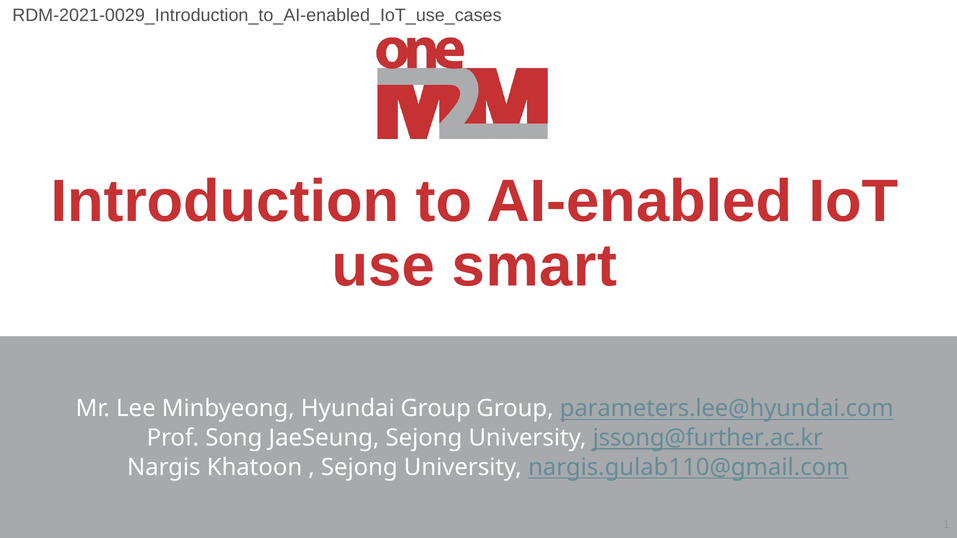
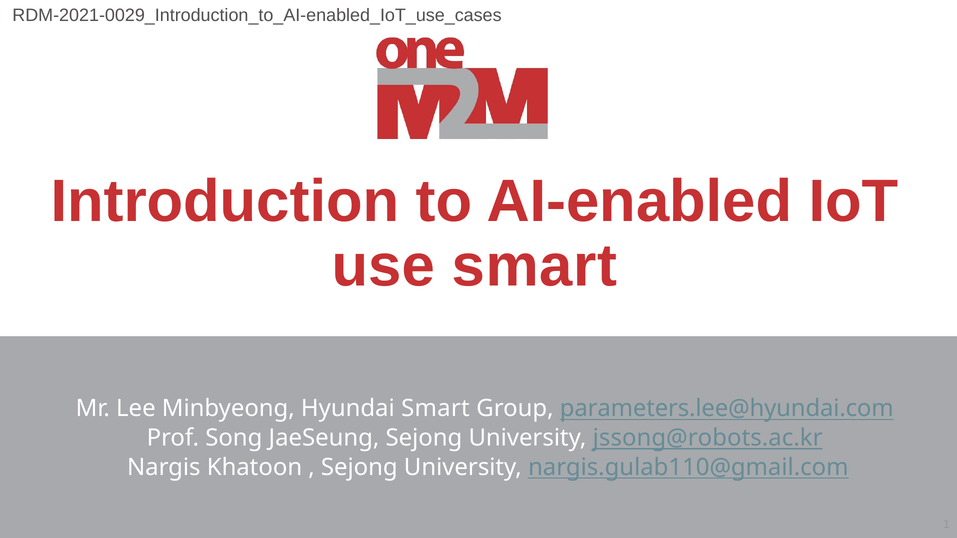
Hyundai Group: Group -> Smart
jssong@further.ac.kr: jssong@further.ac.kr -> jssong@robots.ac.kr
